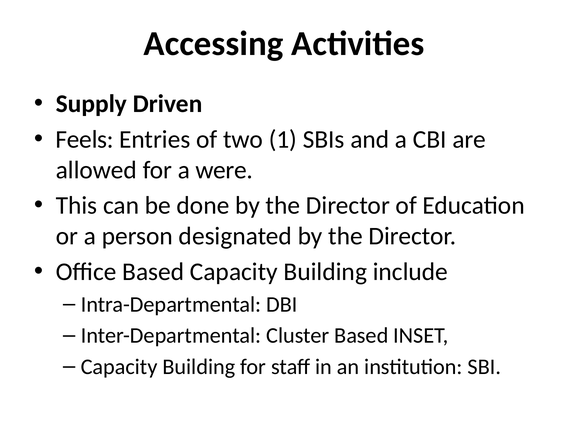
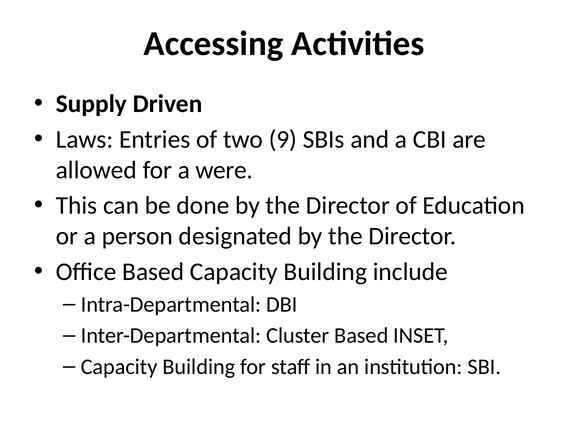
Feels: Feels -> Laws
1: 1 -> 9
